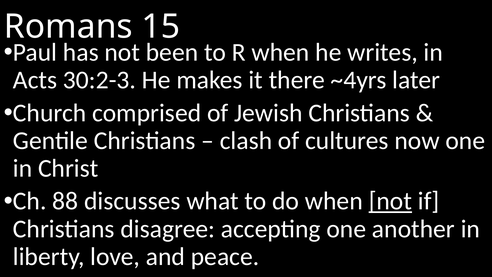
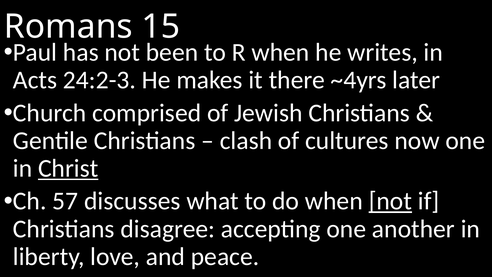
30:2-3: 30:2-3 -> 24:2-3
Christ underline: none -> present
88: 88 -> 57
